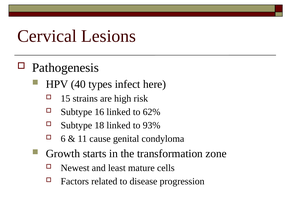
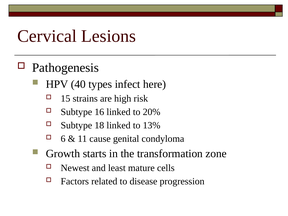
62%: 62% -> 20%
93%: 93% -> 13%
